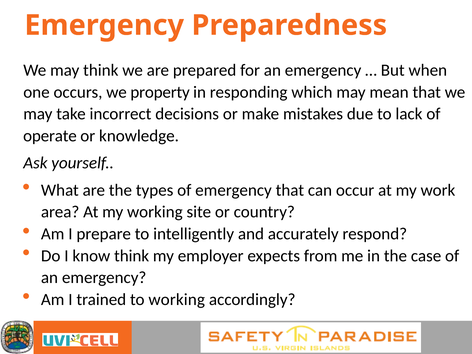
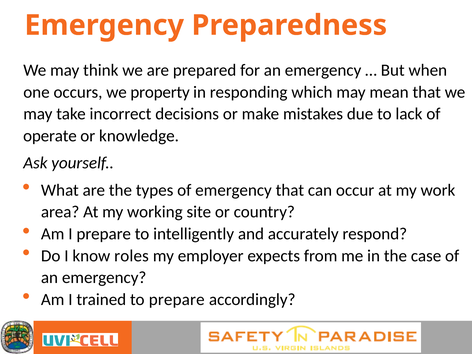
know think: think -> roles
to working: working -> prepare
